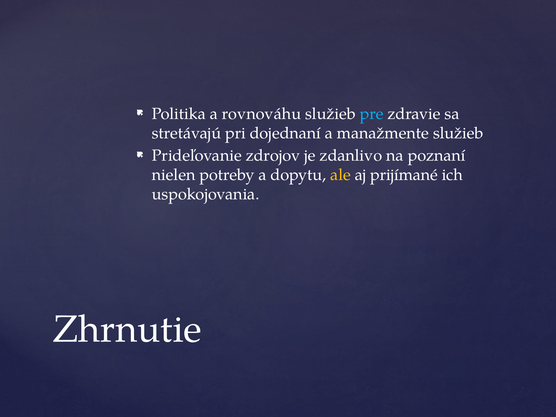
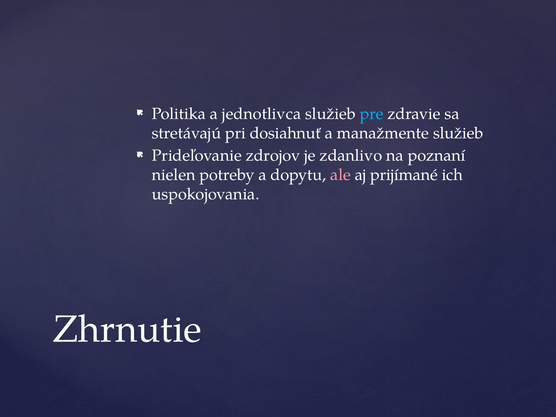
rovnováhu: rovnováhu -> jednotlivca
dojednaní: dojednaní -> dosiahnuť
ale colour: yellow -> pink
